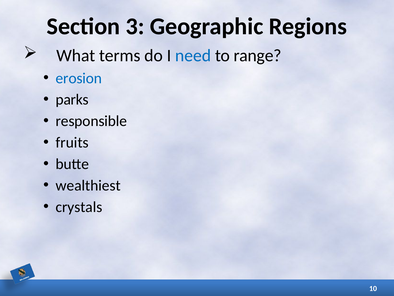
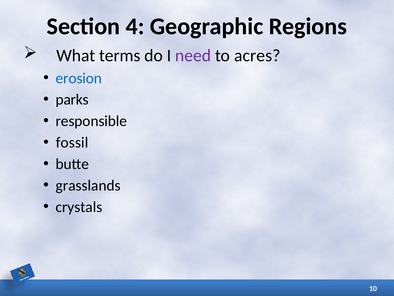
3: 3 -> 4
need colour: blue -> purple
range: range -> acres
fruits: fruits -> fossil
wealthiest: wealthiest -> grasslands
